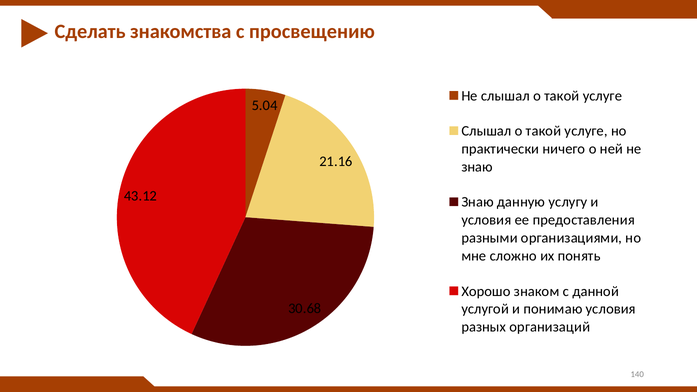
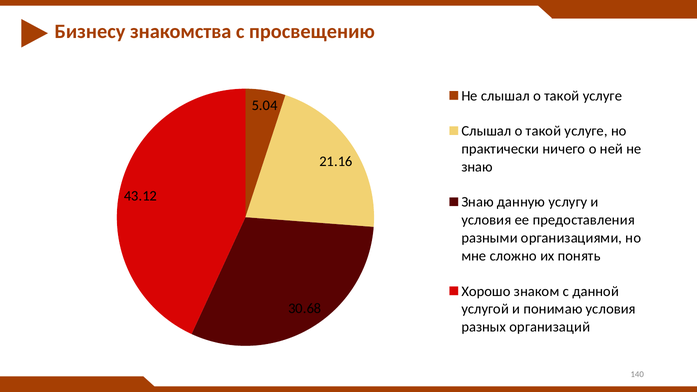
Сделать: Сделать -> Бизнесу
